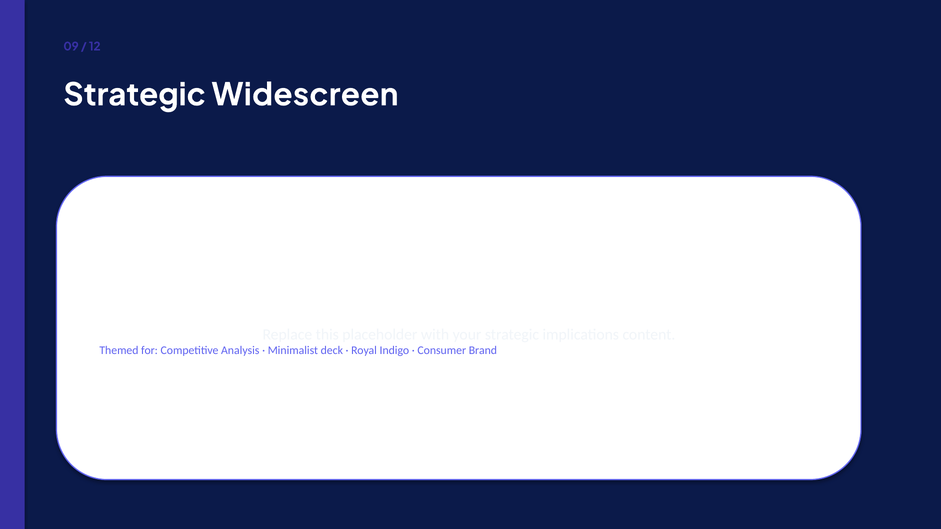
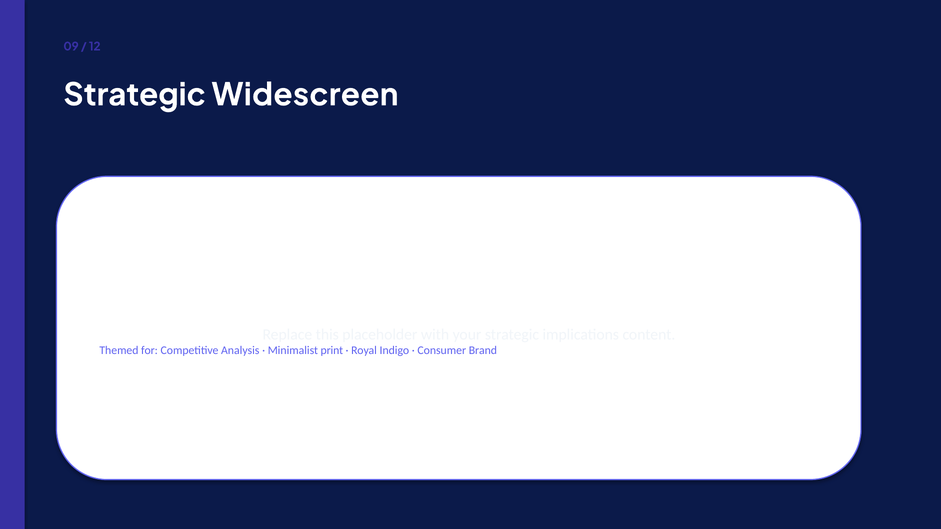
deck: deck -> print
